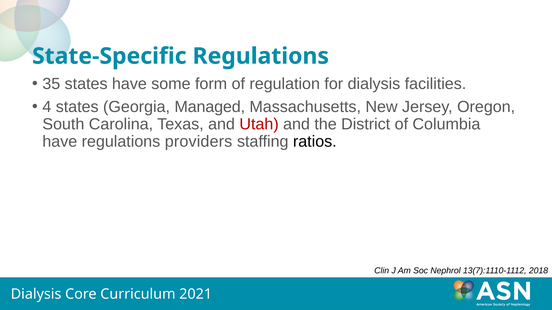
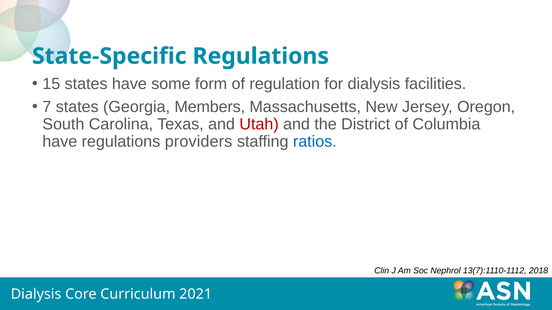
35: 35 -> 15
4: 4 -> 7
Managed: Managed -> Members
ratios colour: black -> blue
